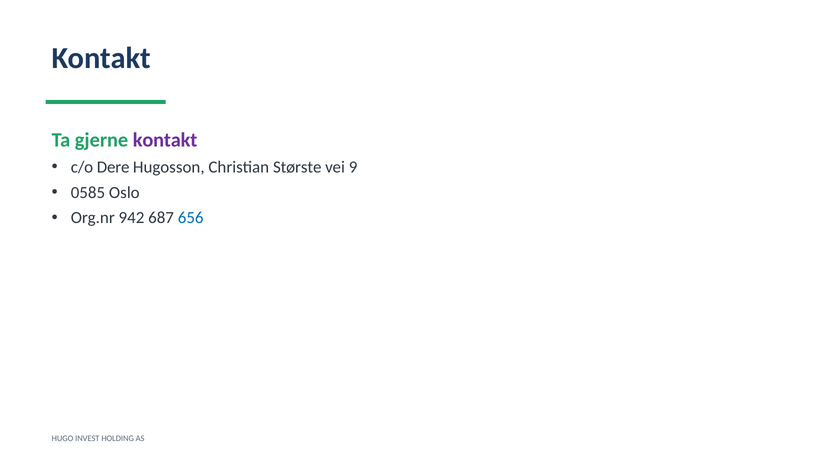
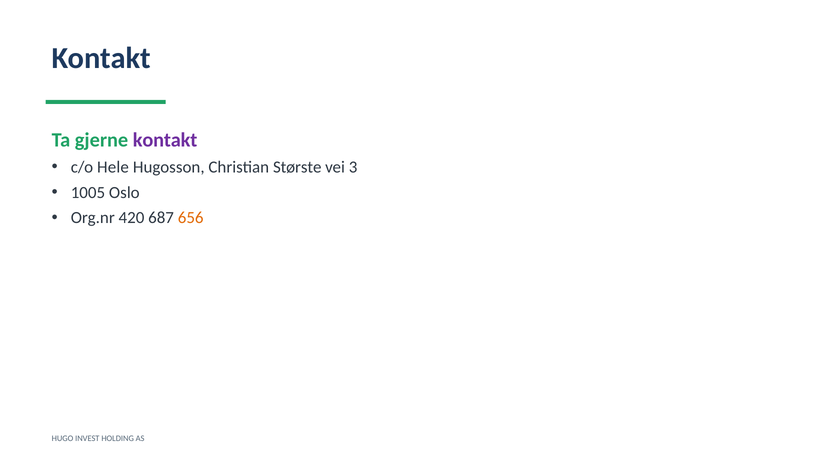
Dere: Dere -> Hele
9: 9 -> 3
0585: 0585 -> 1005
942: 942 -> 420
656 colour: blue -> orange
